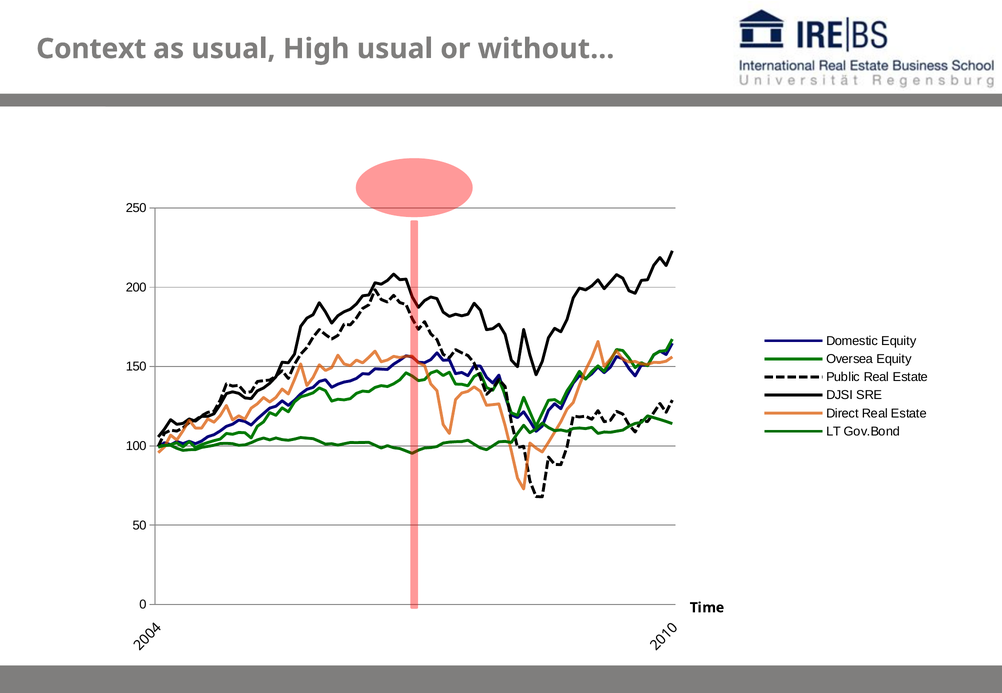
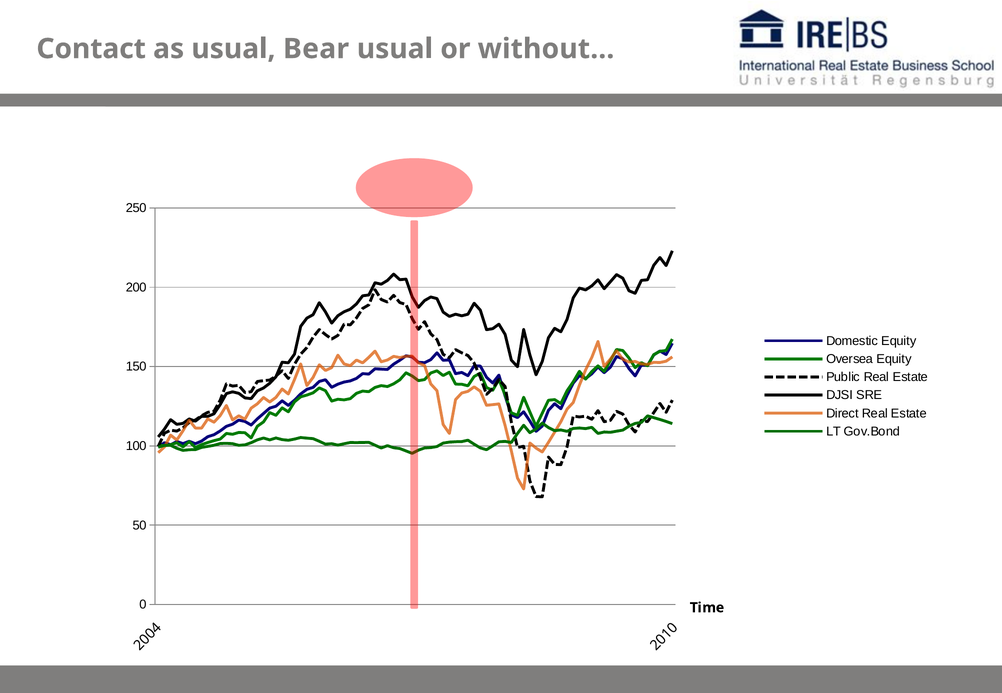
Context: Context -> Contact
High: High -> Bear
